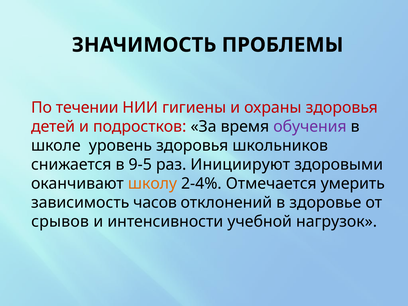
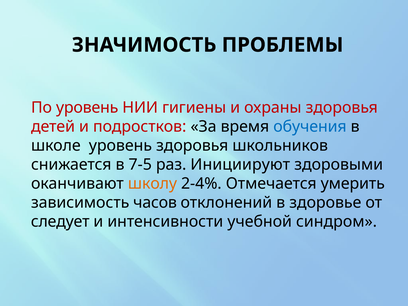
По течении: течении -> уровень
обучения colour: purple -> blue
9-5: 9-5 -> 7-5
срывов: срывов -> следует
нагрузок: нагрузок -> синдром
